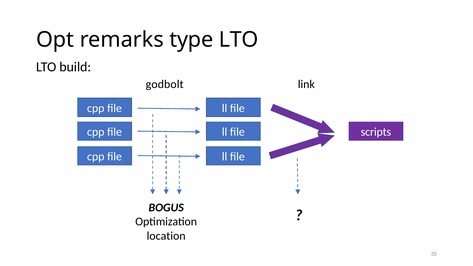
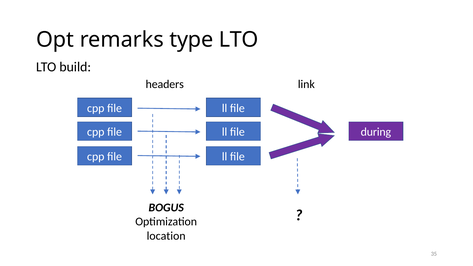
godbolt: godbolt -> headers
scripts: scripts -> during
